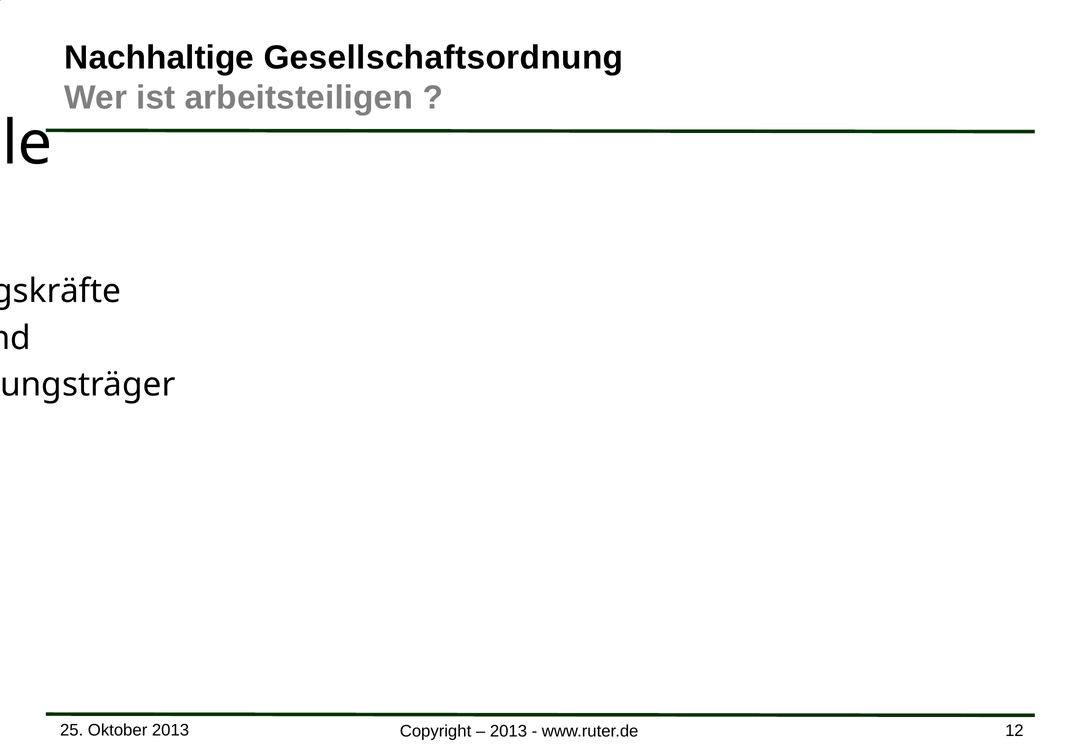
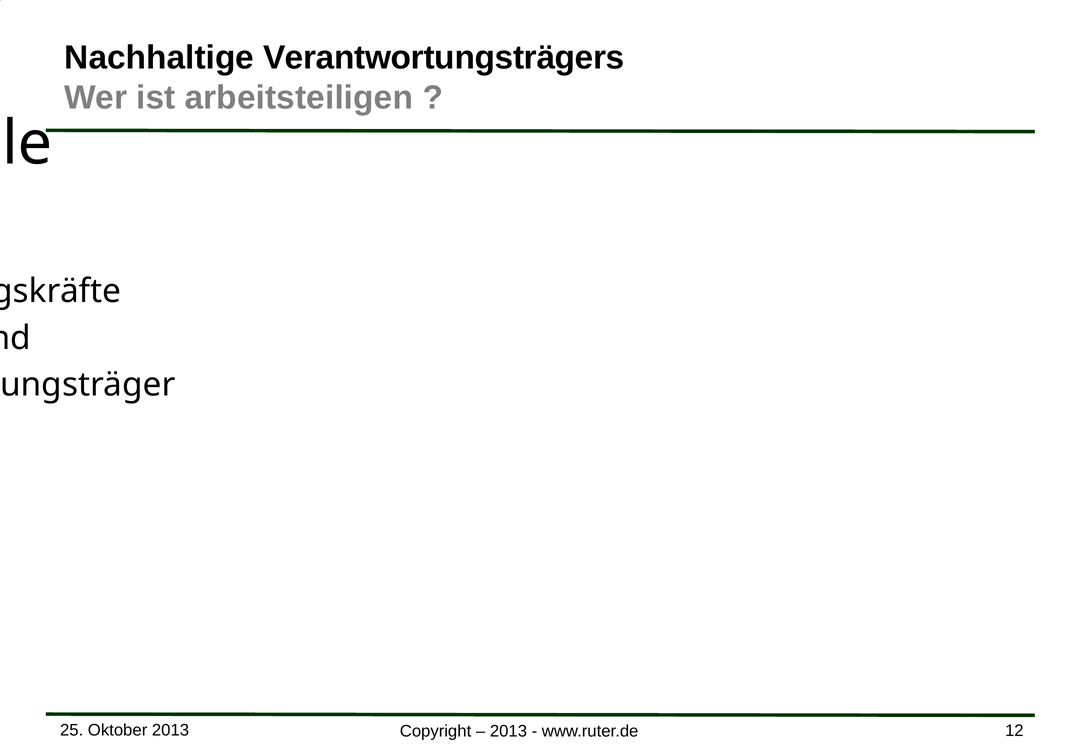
Gesellschaftsordnung: Gesellschaftsordnung -> Verantwortungsträgers
